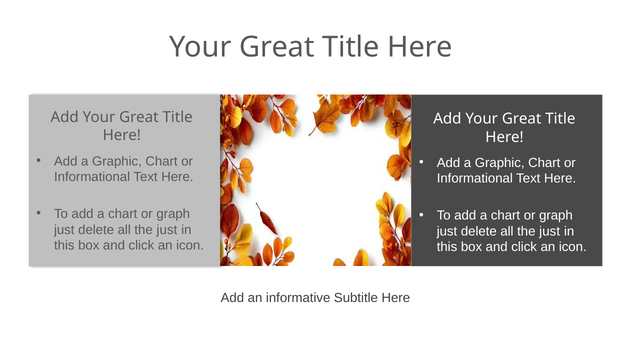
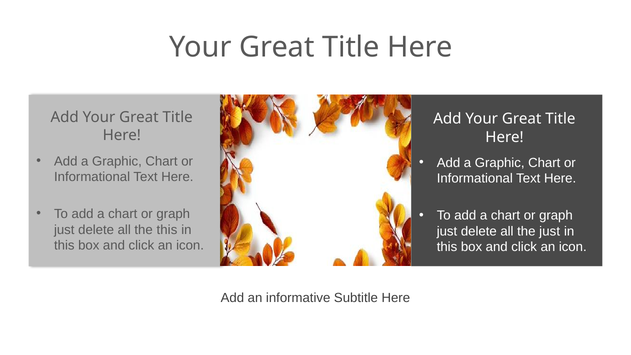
just at (167, 230): just -> this
